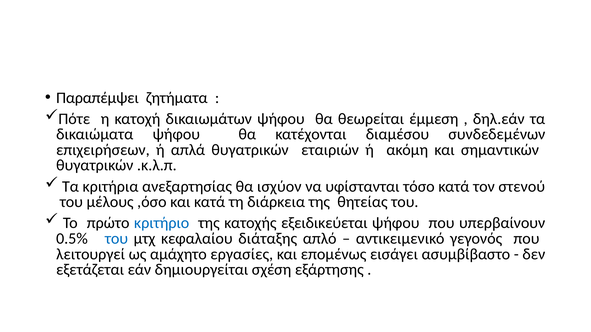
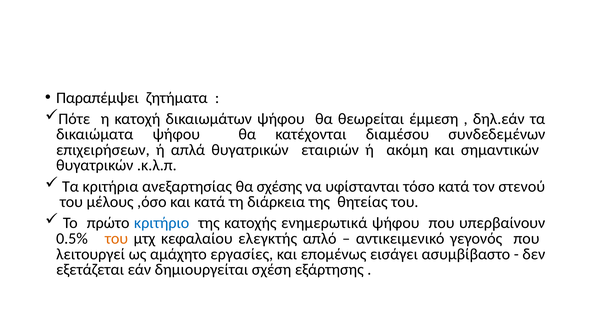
ισχύον: ισχύον -> σχέσης
εξειδικεύεται: εξειδικεύεται -> ενημερωτικά
του at (116, 239) colour: blue -> orange
διάταξης: διάταξης -> ελεγκτής
